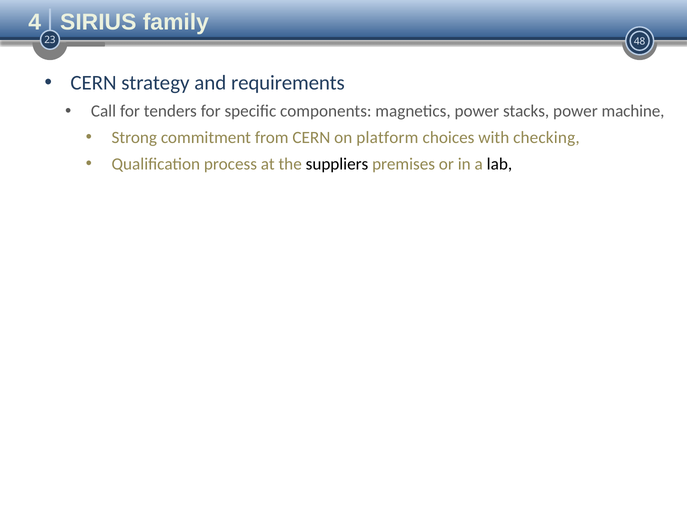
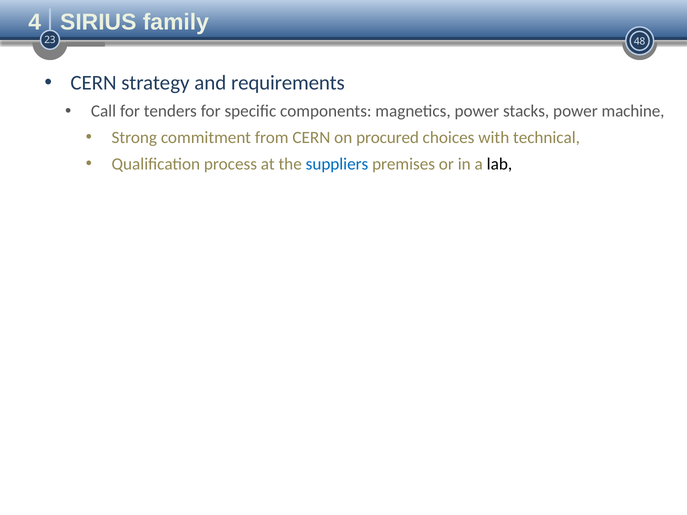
platform: platform -> procured
checking: checking -> technical
suppliers colour: black -> blue
